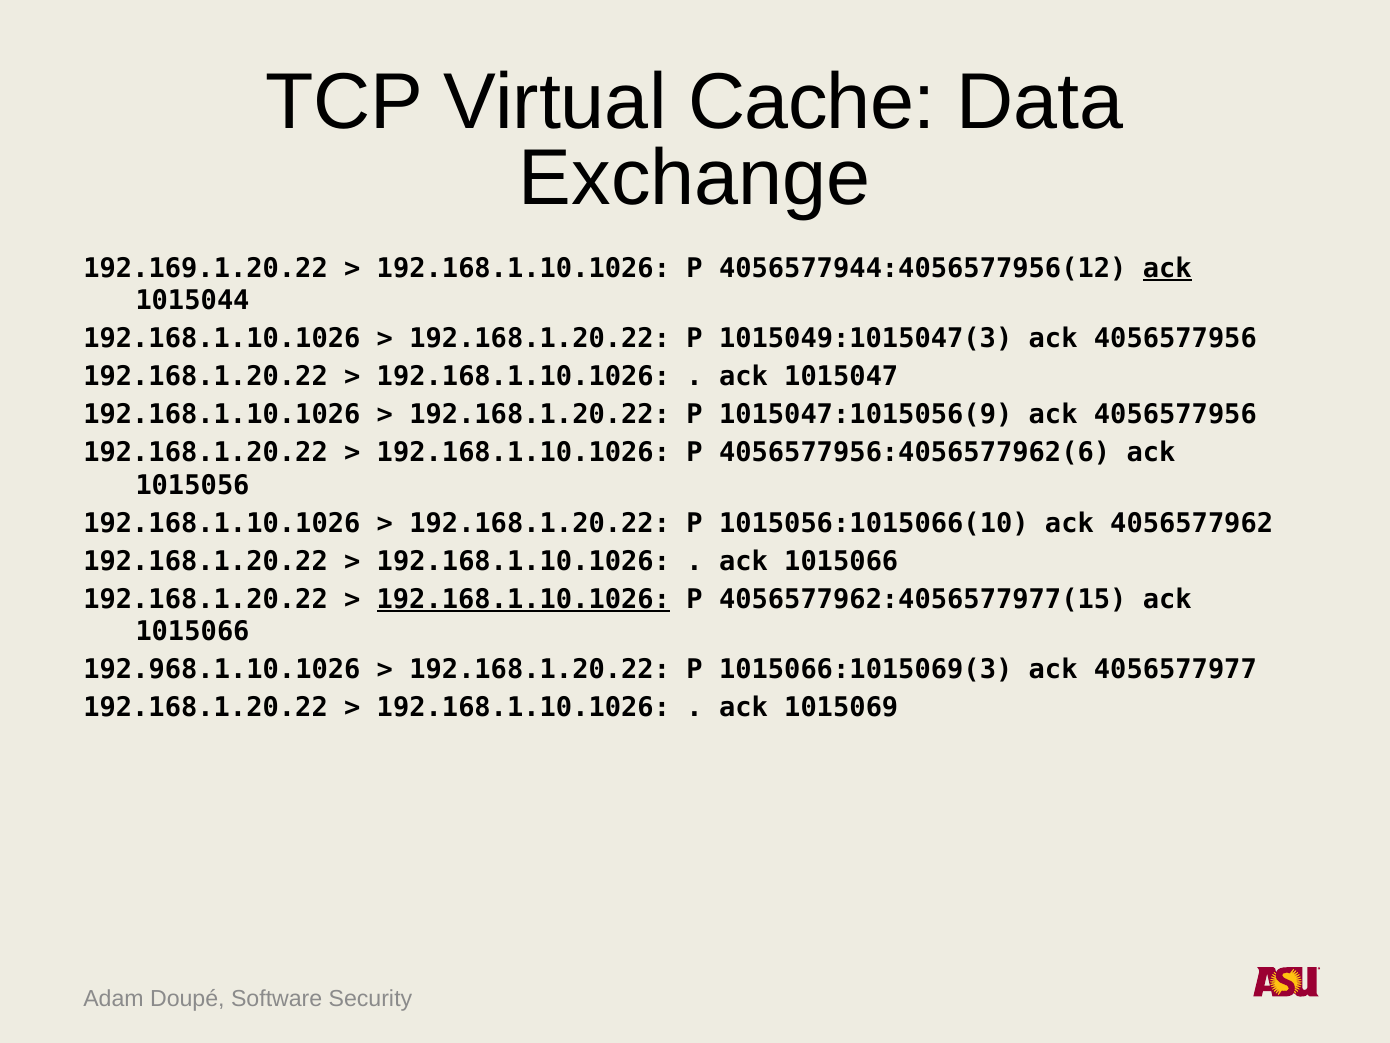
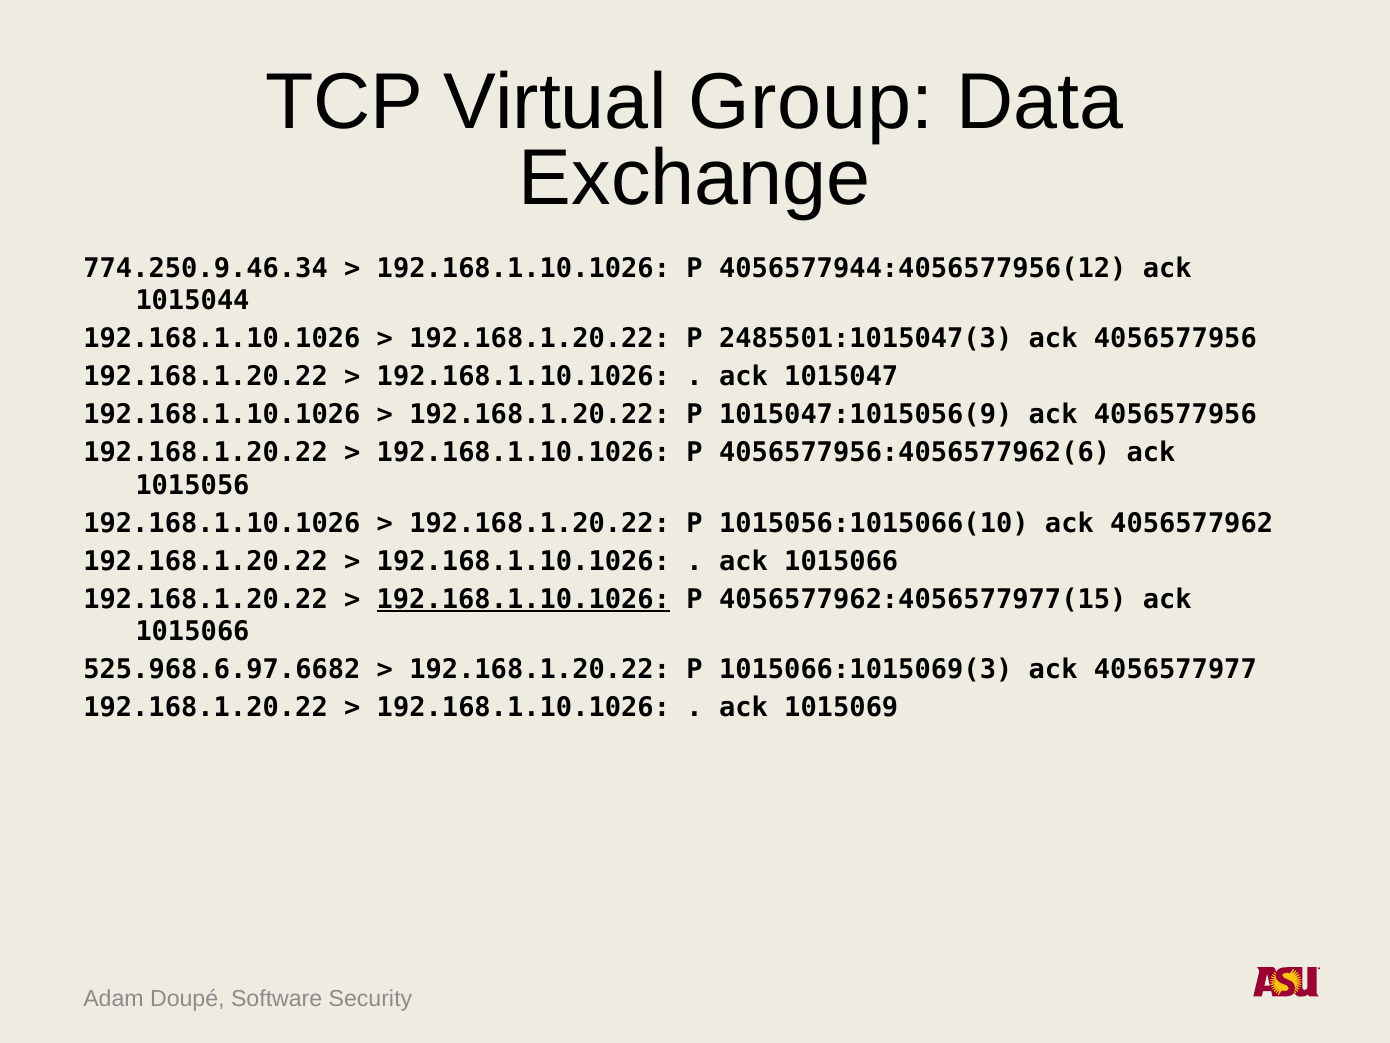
Cache: Cache -> Group
192.169.1.20.22: 192.169.1.20.22 -> 774.250.9.46.34
ack at (1167, 268) underline: present -> none
1015049:1015047(3: 1015049:1015047(3 -> 2485501:1015047(3
192.968.1.10.1026: 192.968.1.10.1026 -> 525.968.6.97.6682
